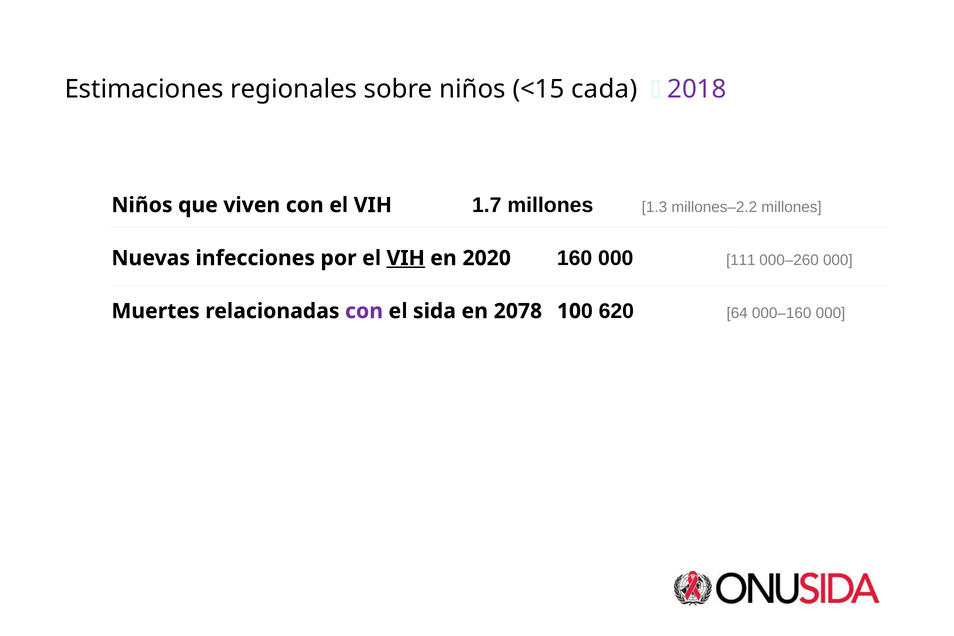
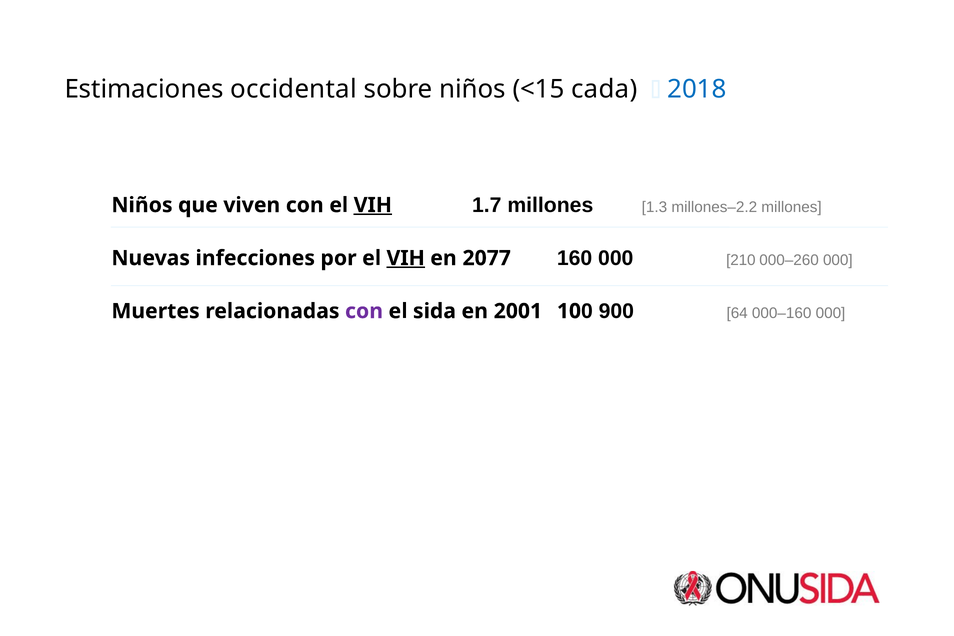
regionales: regionales -> occidental
2018 colour: purple -> blue
VIH at (373, 205) underline: none -> present
2020: 2020 -> 2077
111: 111 -> 210
2078: 2078 -> 2001
620: 620 -> 900
